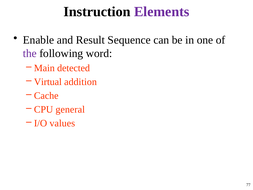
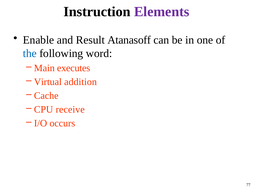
Sequence: Sequence -> Atanasoff
the colour: purple -> blue
detected: detected -> executes
general: general -> receive
values: values -> occurs
